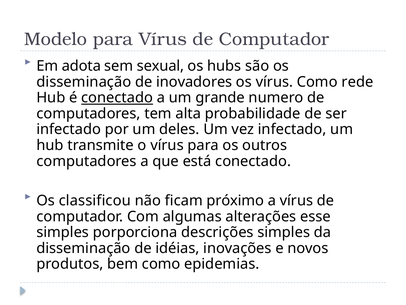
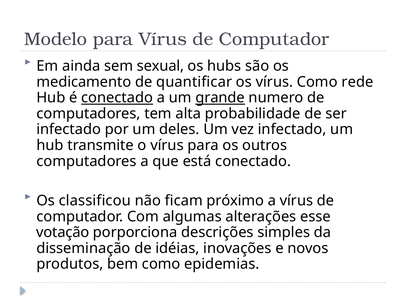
adota: adota -> ainda
disseminação at (84, 82): disseminação -> medicamento
inovadores: inovadores -> quantificar
grande underline: none -> present
simples at (63, 232): simples -> votação
